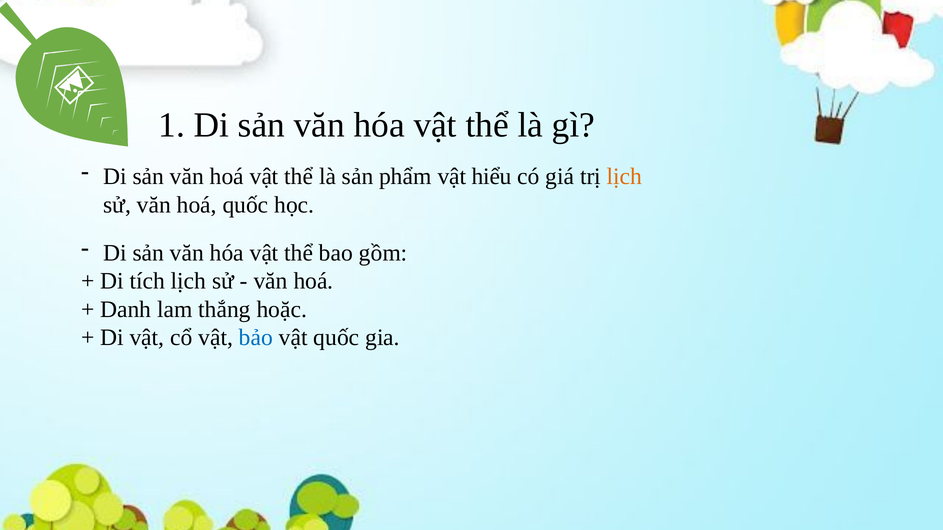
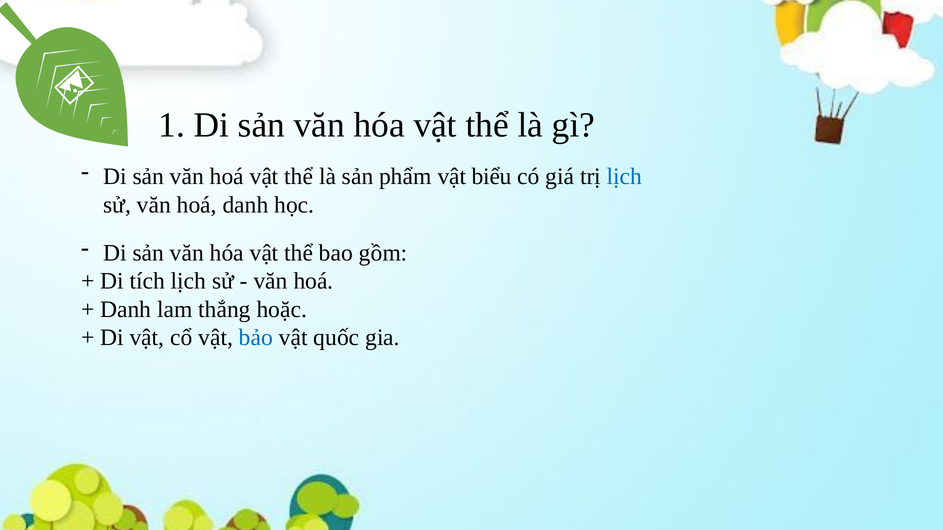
hiểu: hiểu -> biểu
lịch at (625, 177) colour: orange -> blue
hoá quốc: quốc -> danh
